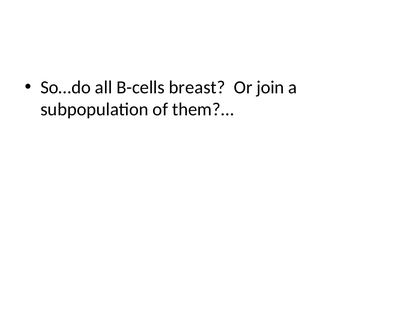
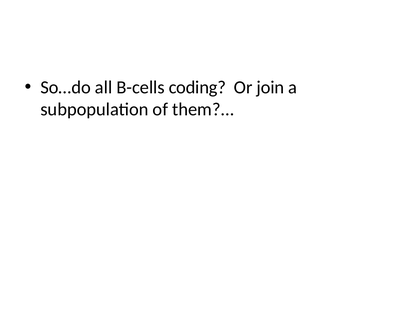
breast: breast -> coding
